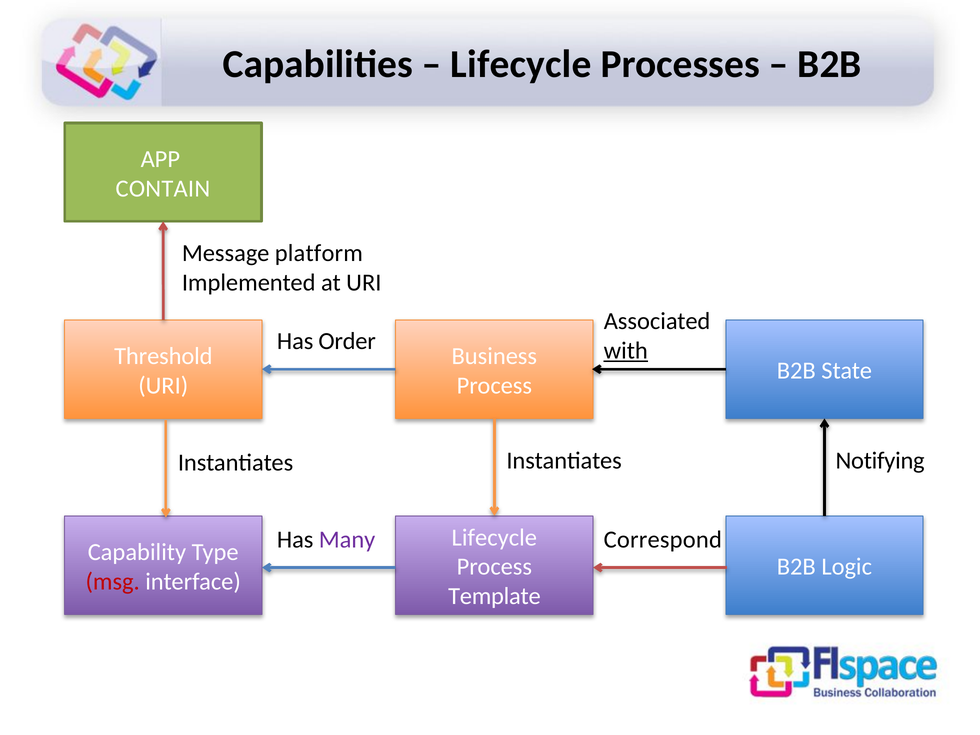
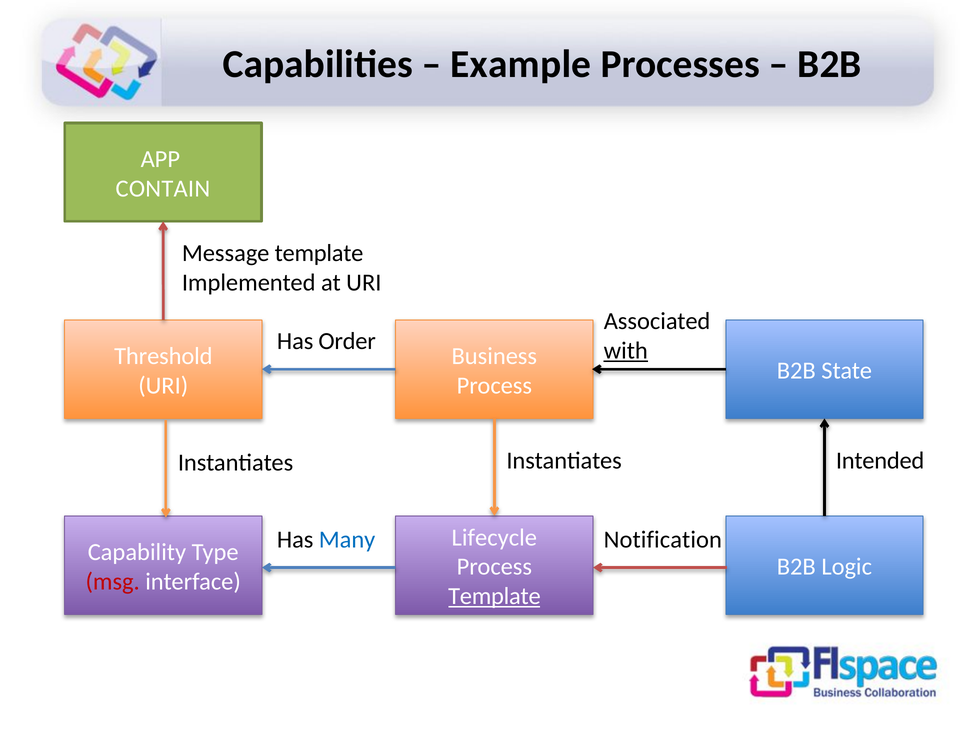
Lifecycle at (521, 64): Lifecycle -> Example
Message platform: platform -> template
Notifying: Notifying -> Intended
Many colour: purple -> blue
Correspond: Correspond -> Notification
Template at (494, 596) underline: none -> present
